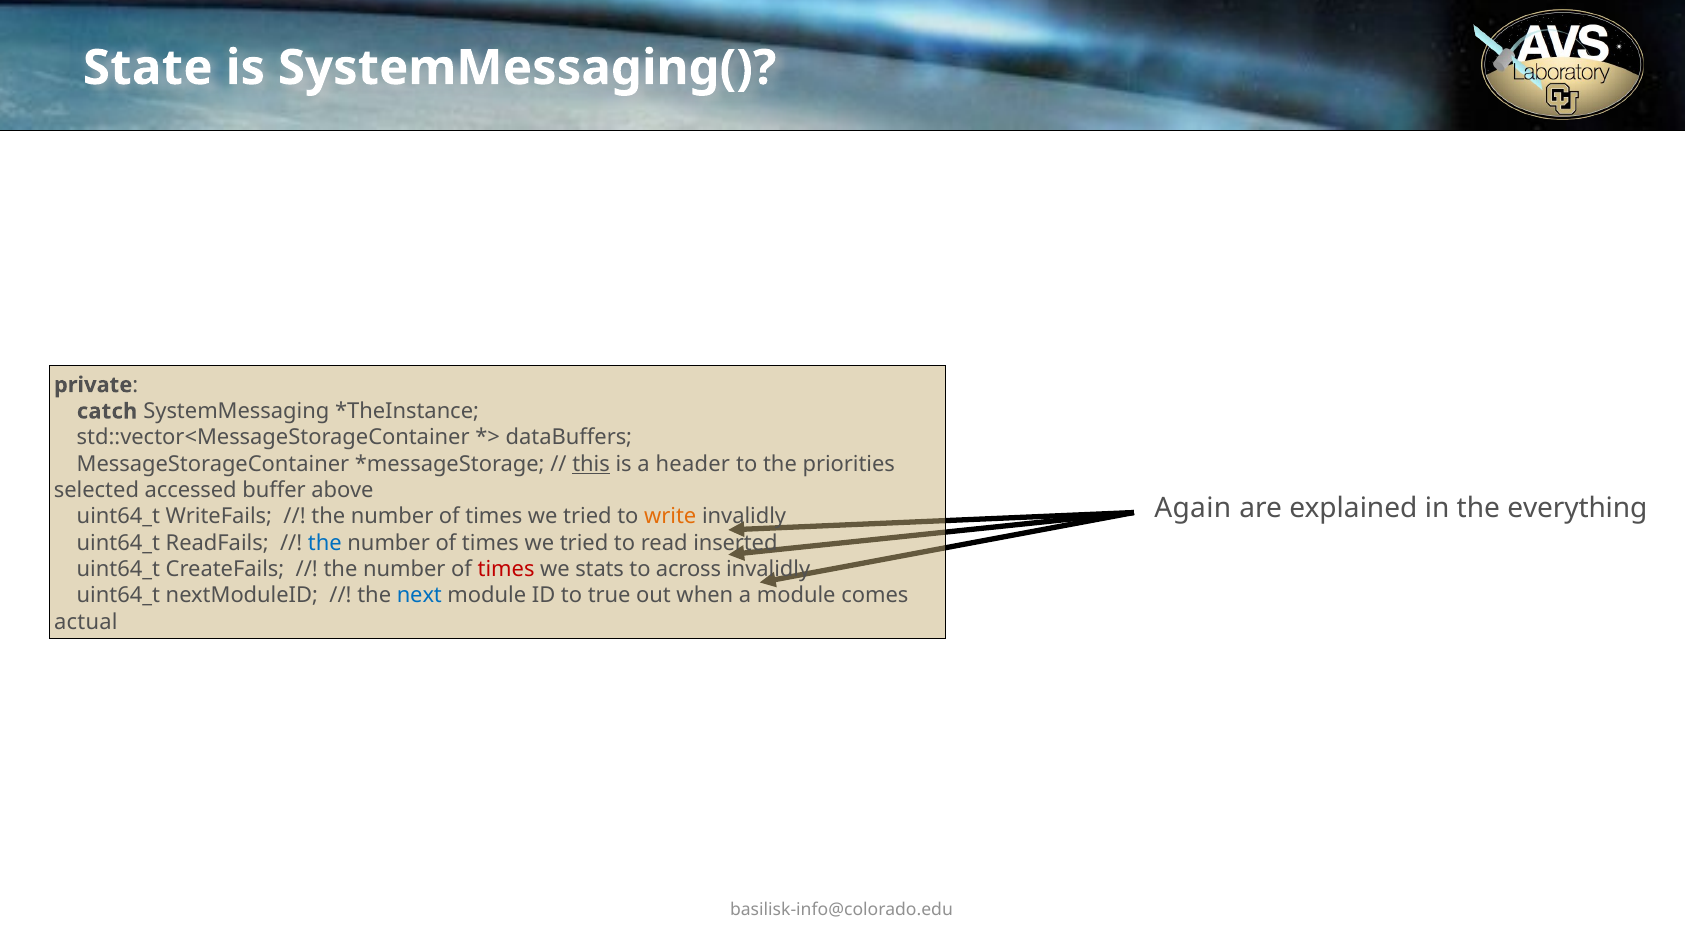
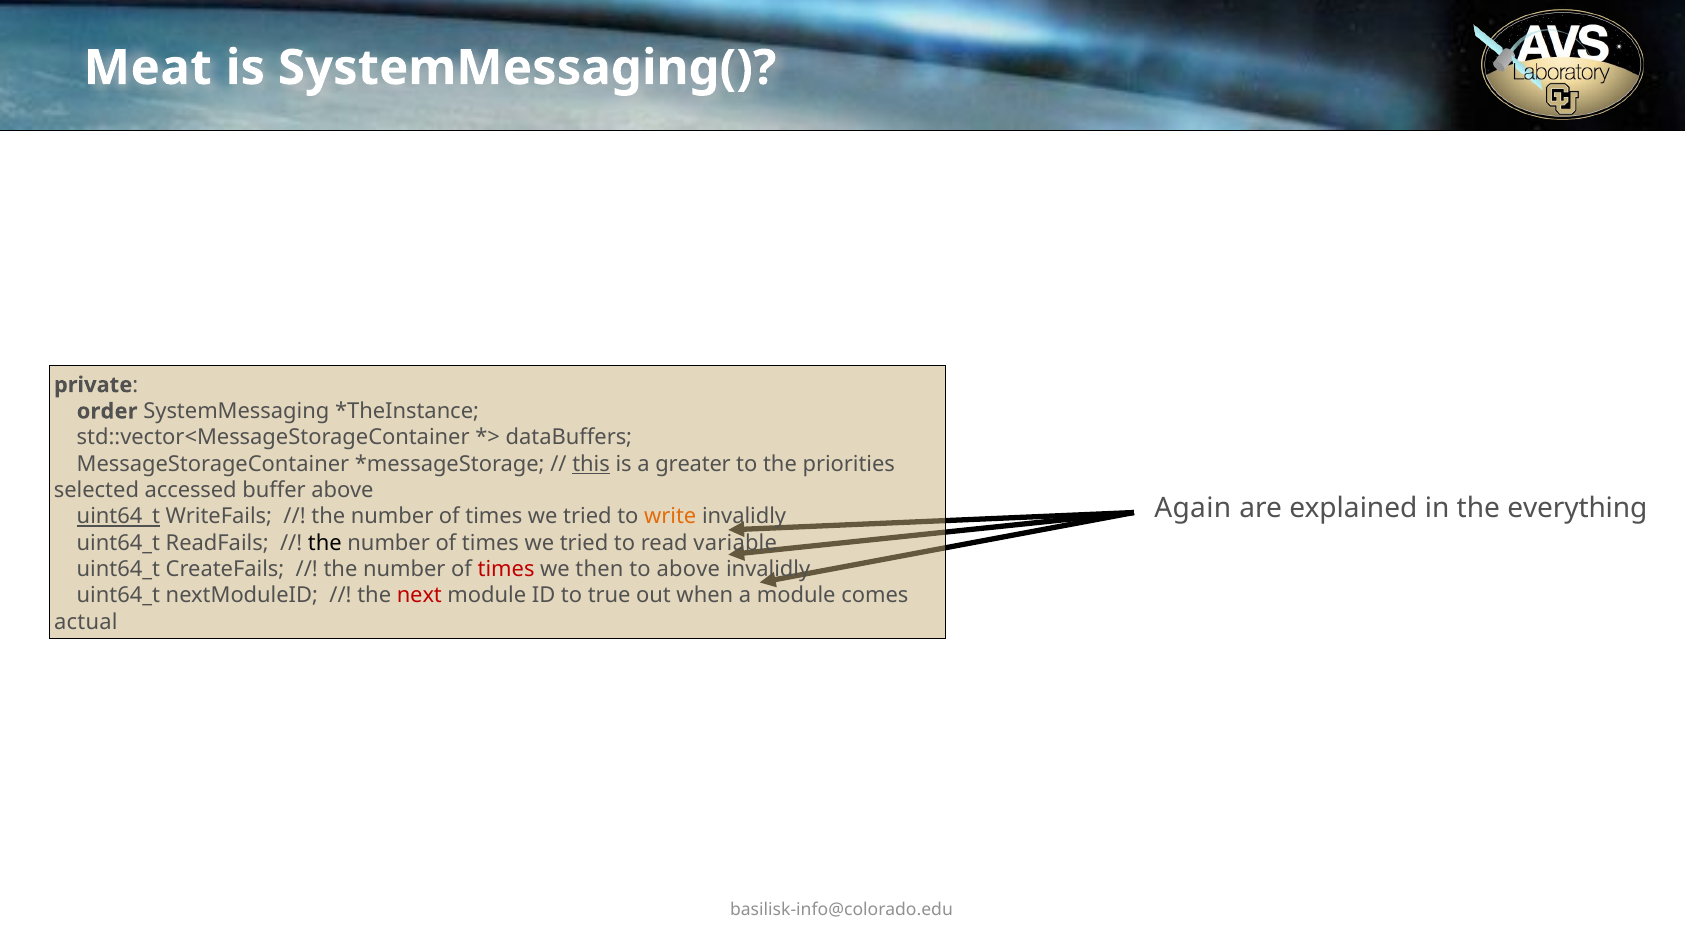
State: State -> Meat
catch: catch -> order
header: header -> greater
uint64_t at (118, 516) underline: none -> present
the at (325, 543) colour: blue -> black
inserted: inserted -> variable
stats: stats -> then
to across: across -> above
next colour: blue -> red
